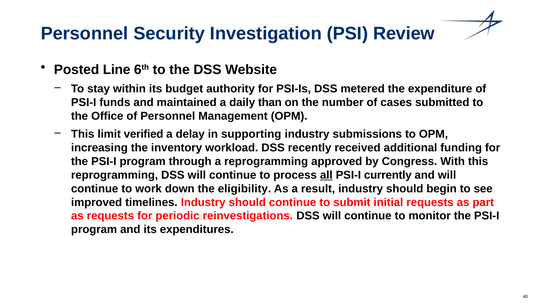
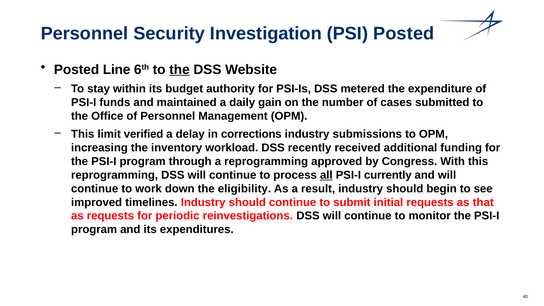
PSI Review: Review -> Posted
the at (179, 70) underline: none -> present
than: than -> gain
supporting: supporting -> corrections
part: part -> that
